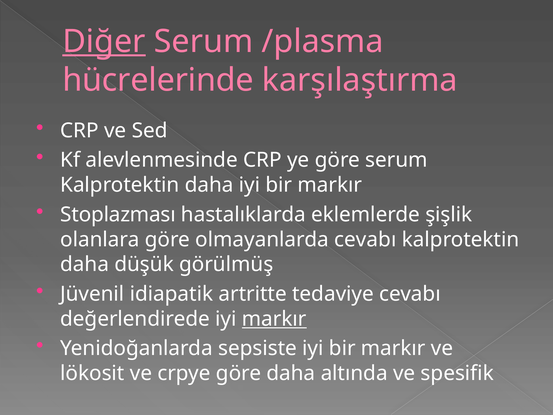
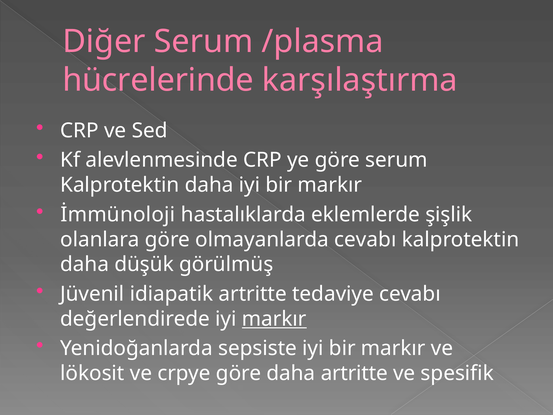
Diğer underline: present -> none
Stoplazması: Stoplazması -> İmmünoloji
daha altında: altında -> artritte
